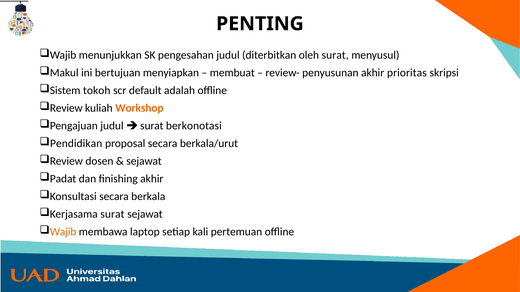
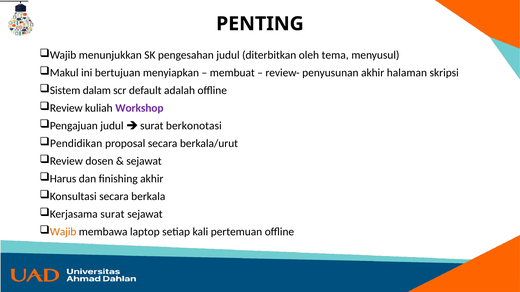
oleh surat: surat -> tema
prioritas: prioritas -> halaman
tokoh: tokoh -> dalam
Workshop colour: orange -> purple
Padat: Padat -> Harus
